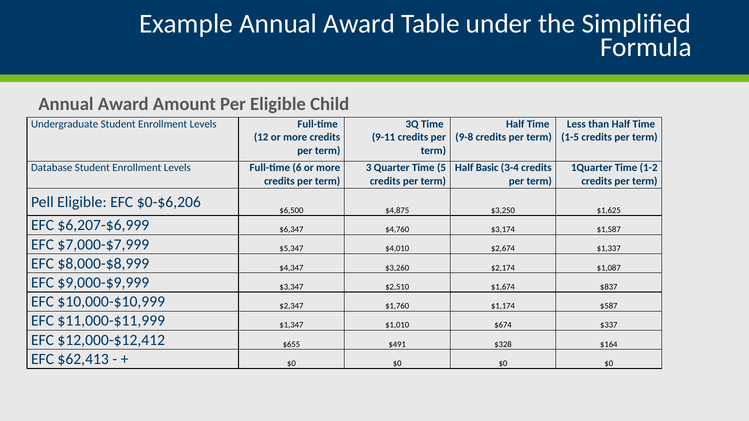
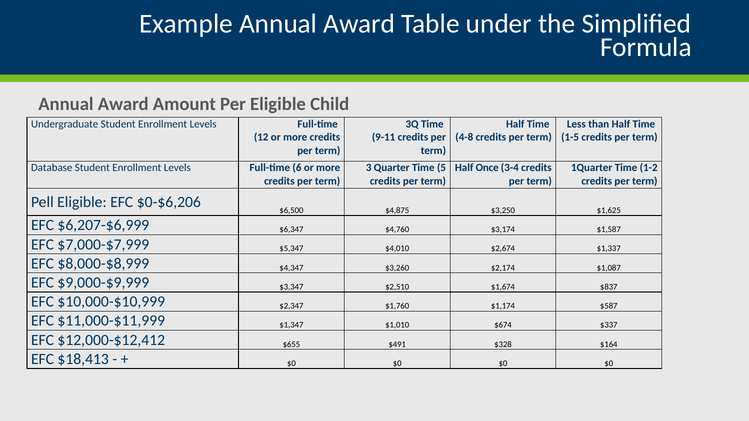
9-8: 9-8 -> 4-8
Basic: Basic -> Once
$62,413: $62,413 -> $18,413
